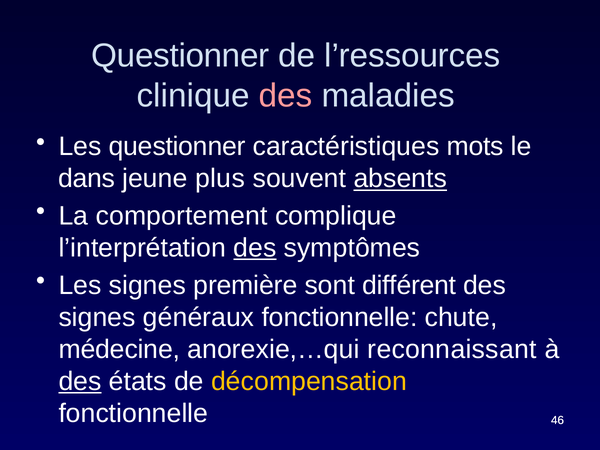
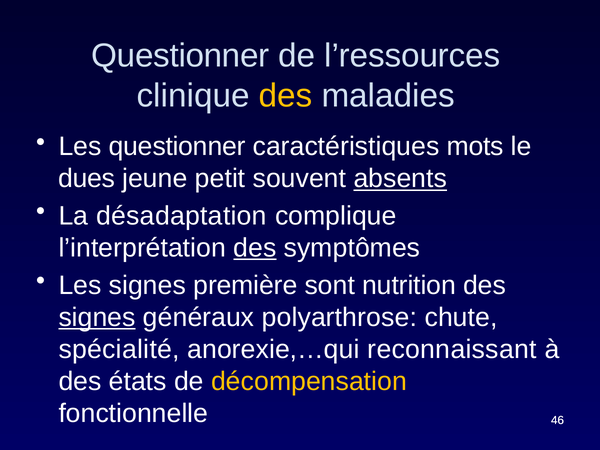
des at (286, 96) colour: pink -> yellow
dans: dans -> dues
plus: plus -> petit
comportement: comportement -> désadaptation
différent: différent -> nutrition
signes at (97, 317) underline: none -> present
généraux fonctionnelle: fonctionnelle -> polyarthrose
médecine: médecine -> spécialité
des at (80, 381) underline: present -> none
